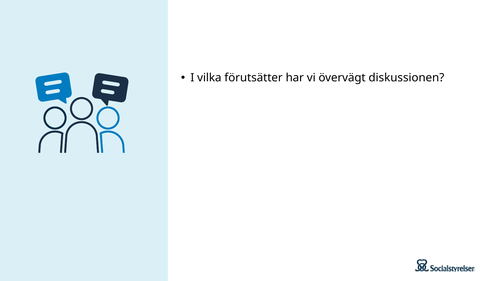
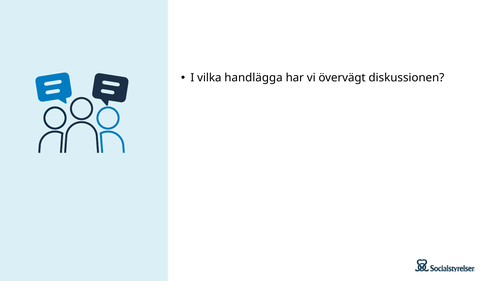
förutsätter: förutsätter -> handlägga
